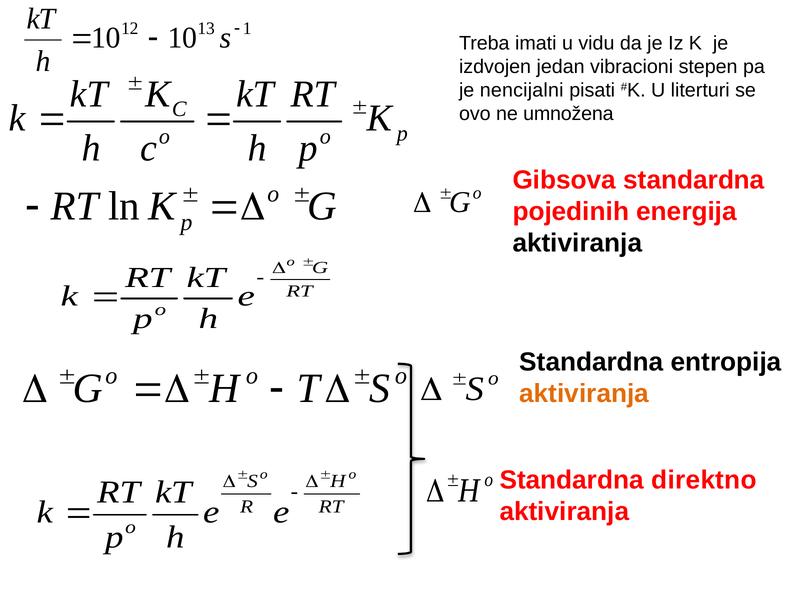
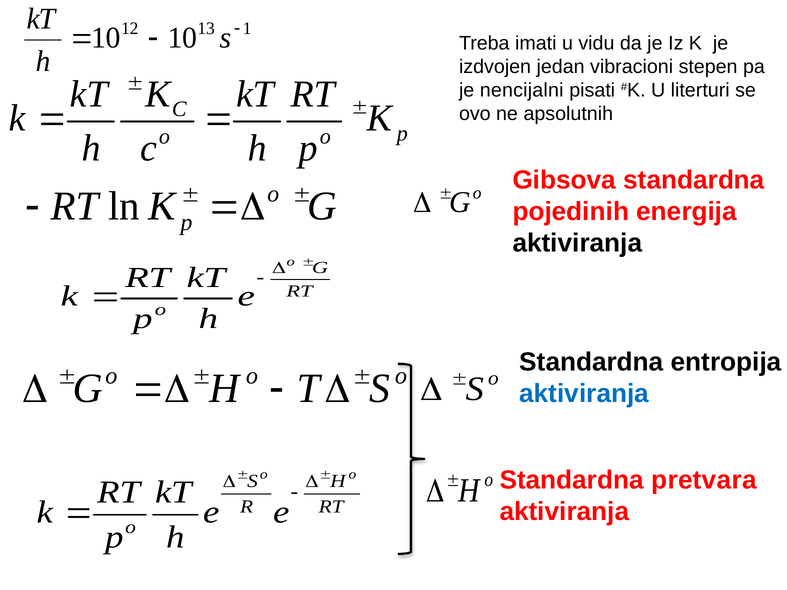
umnožena: umnožena -> apsolutnih
aktiviranja at (584, 394) colour: orange -> blue
direktno: direktno -> pretvara
